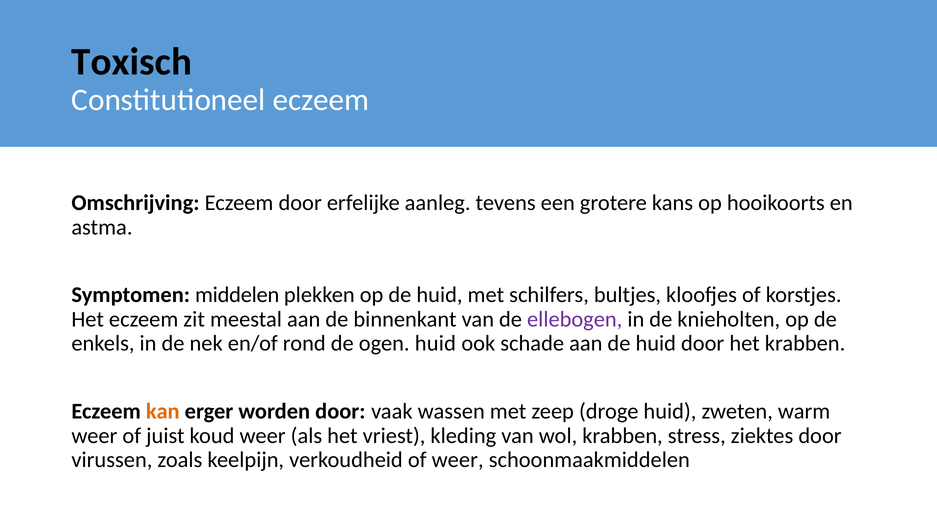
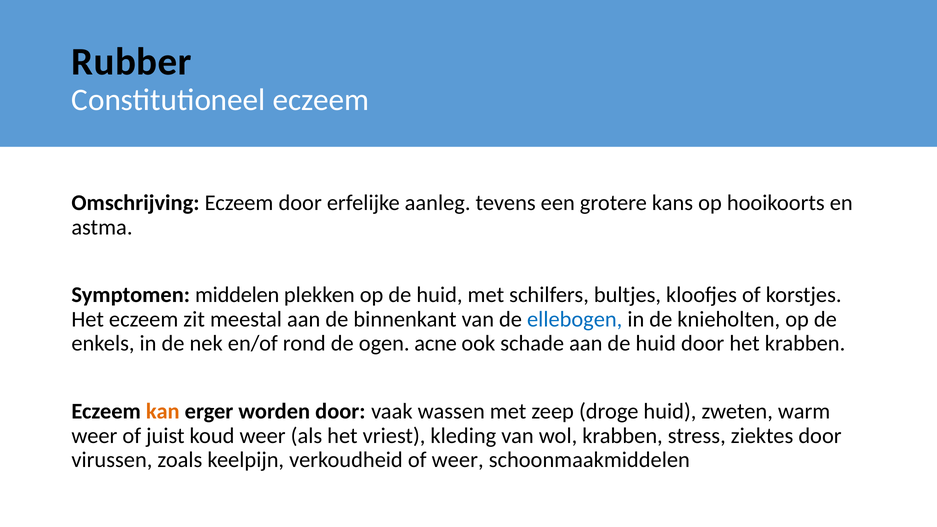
Toxisch: Toxisch -> Rubber
ellebogen colour: purple -> blue
ogen huid: huid -> acne
